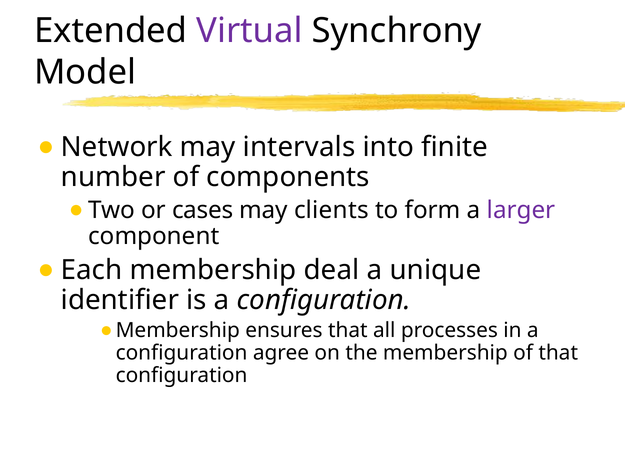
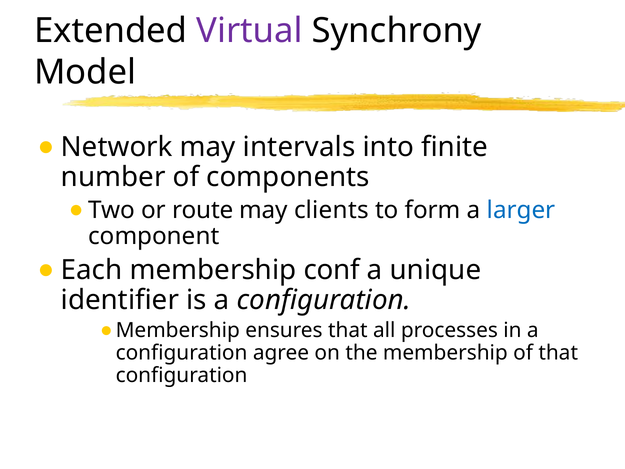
cases: cases -> route
larger colour: purple -> blue
deal: deal -> conf
